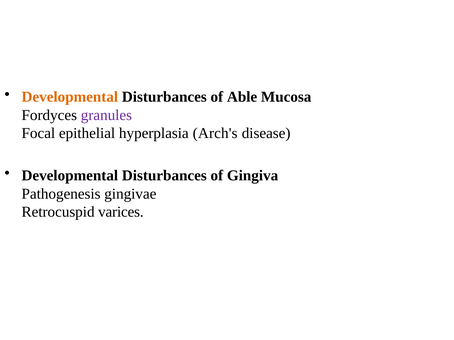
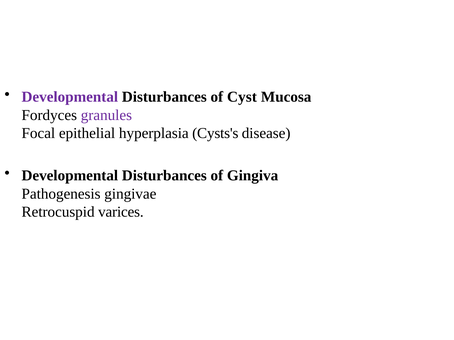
Developmental at (70, 97) colour: orange -> purple
Able: Able -> Cyst
Arch's: Arch's -> Cysts's
